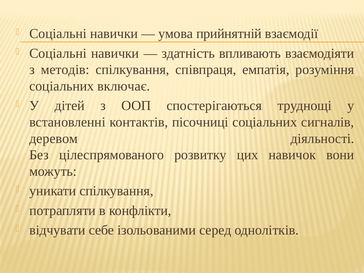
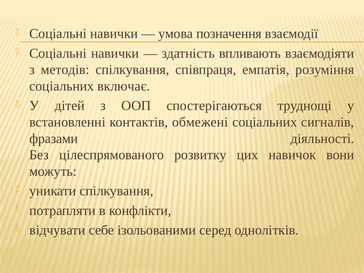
прийнятній: прийнятній -> позначення
пісочниці: пісочниці -> обмежені
деревом: деревом -> фразами
